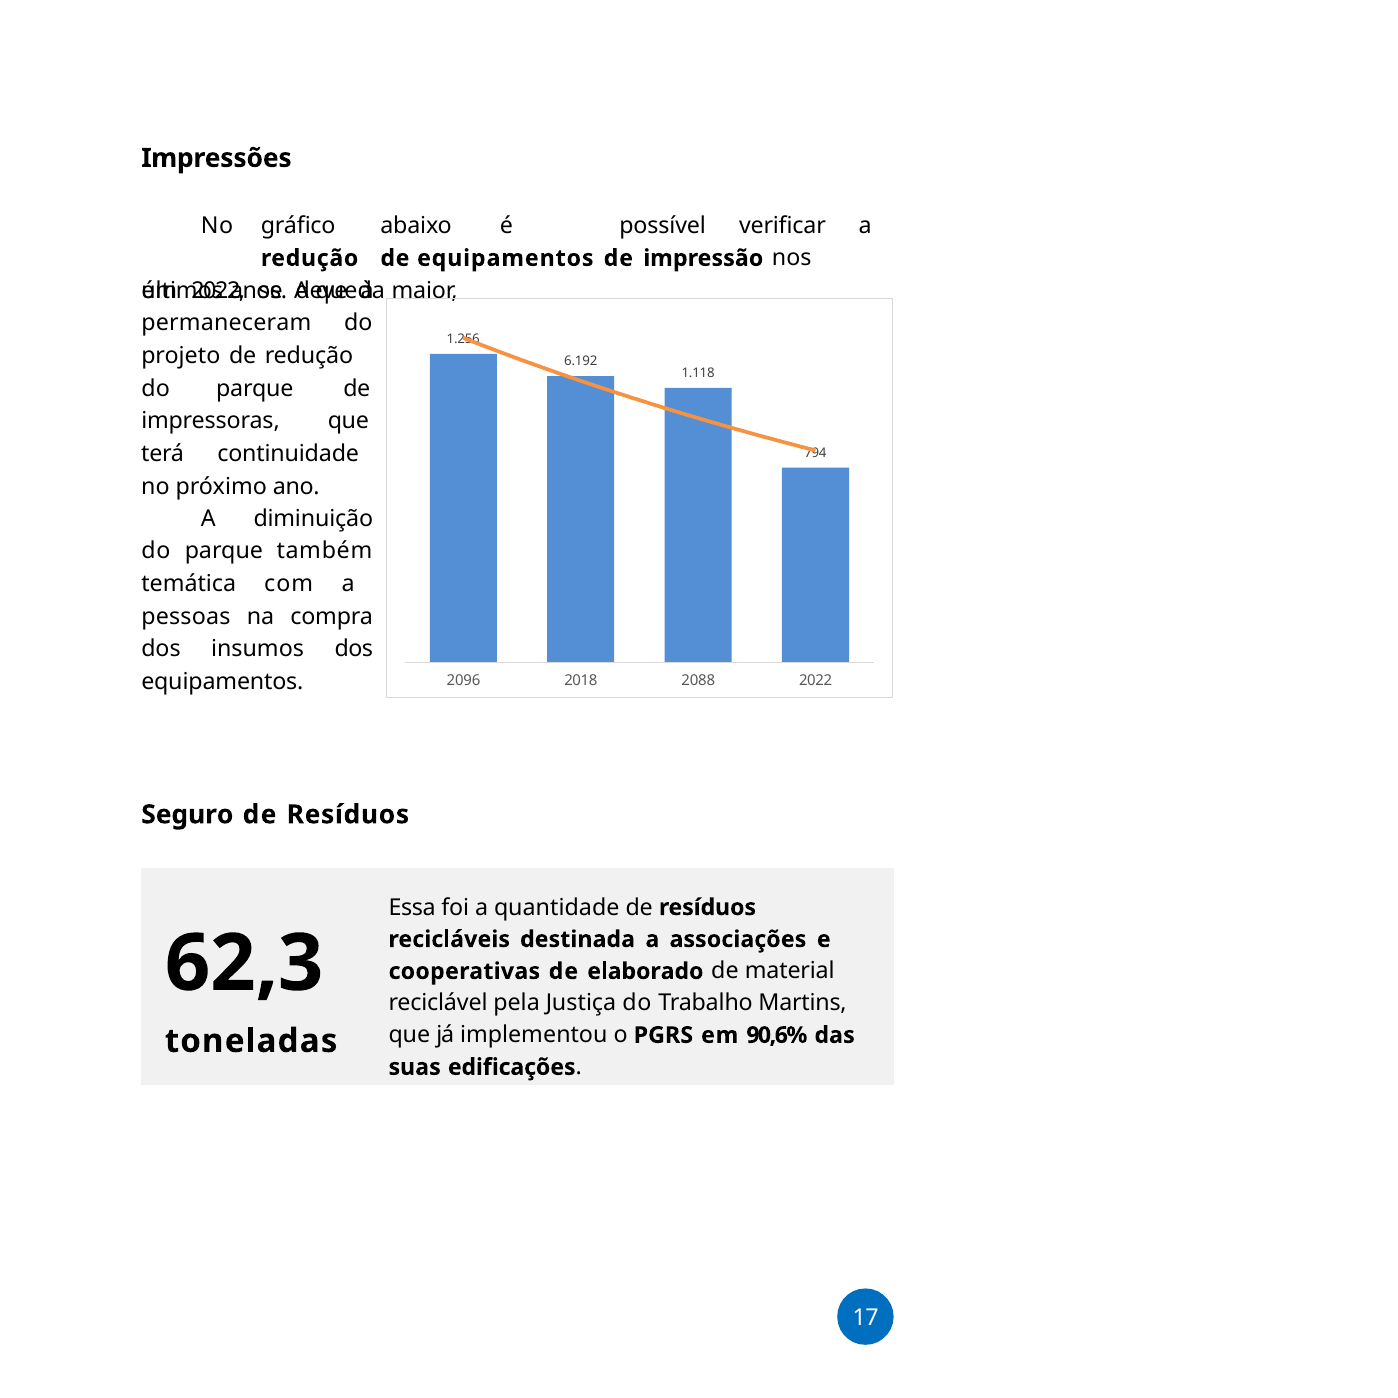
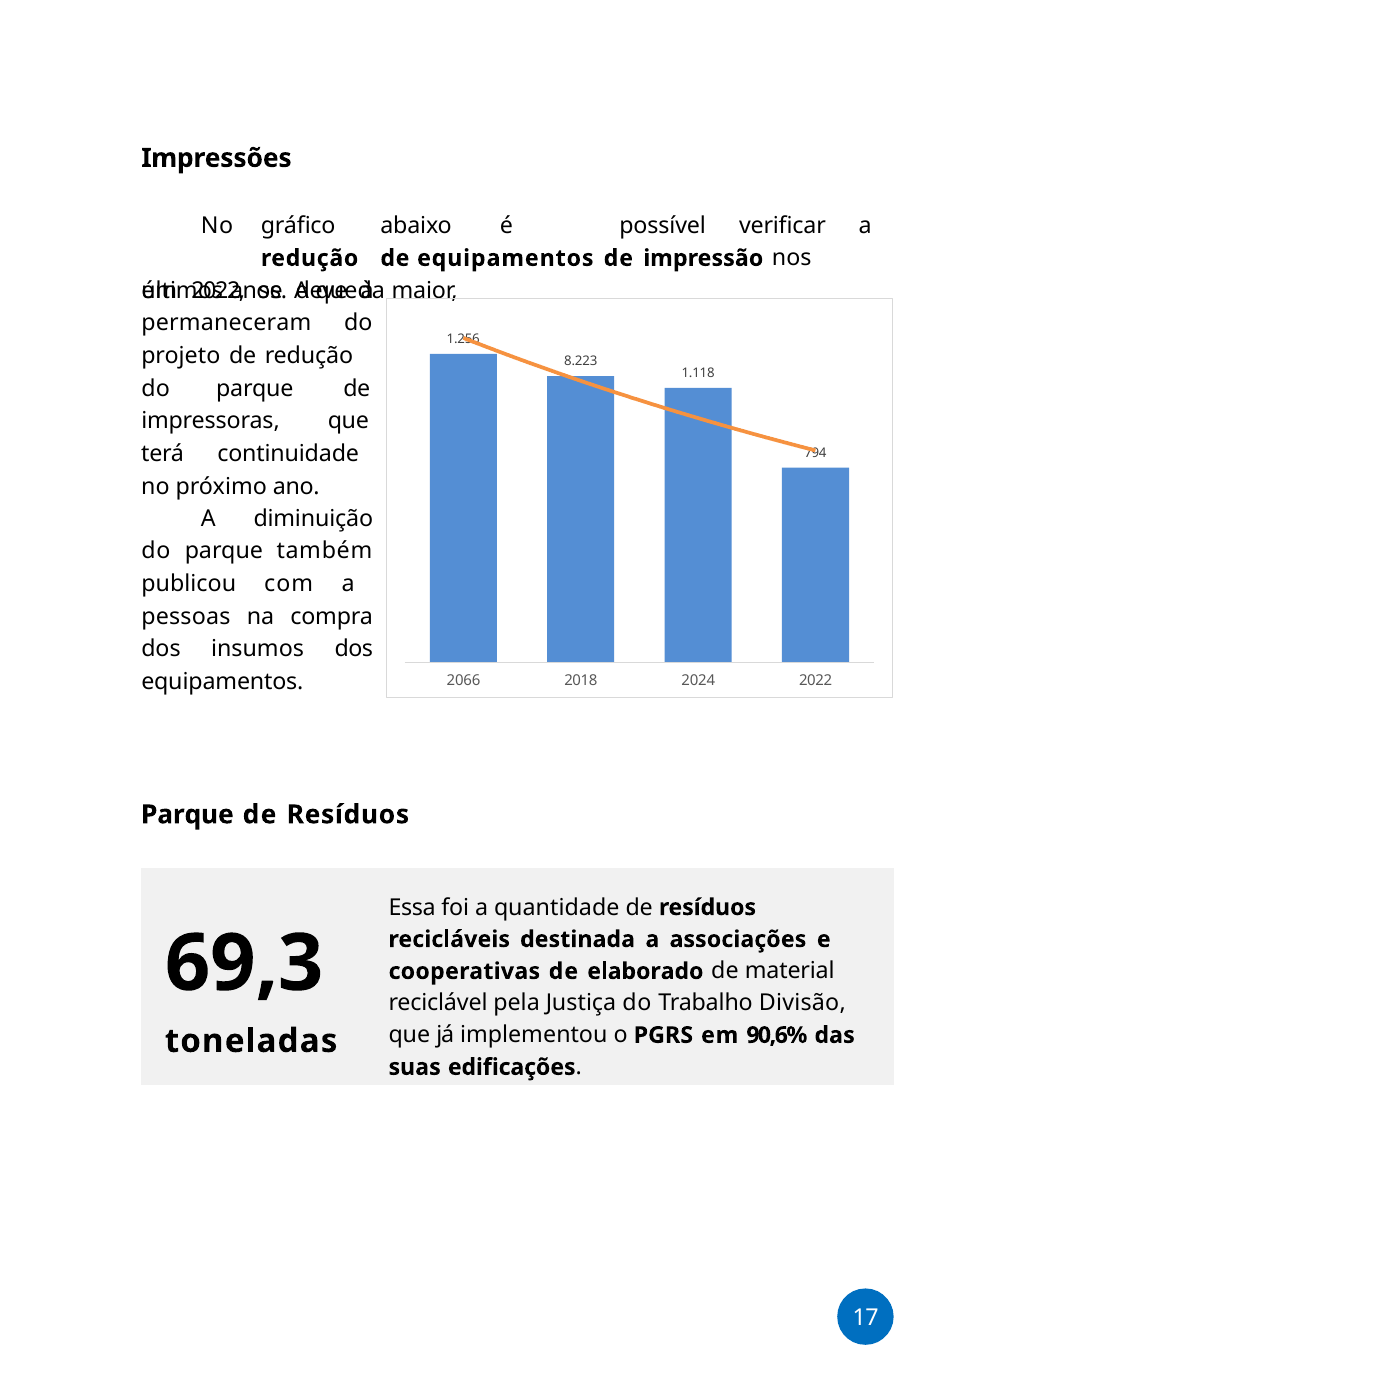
6.192: 6.192 -> 8.223
temática: temática -> publicou
2096: 2096 -> 2066
2088: 2088 -> 2024
Seguro at (187, 815): Seguro -> Parque
62,3: 62,3 -> 69,3
Martins: Martins -> Divisão
